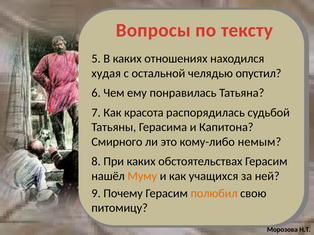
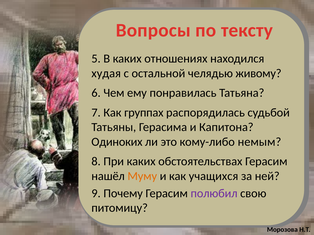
опустил: опустил -> живому
красота: красота -> группах
Смирного: Смирного -> Одиноких
полюбил colour: orange -> purple
